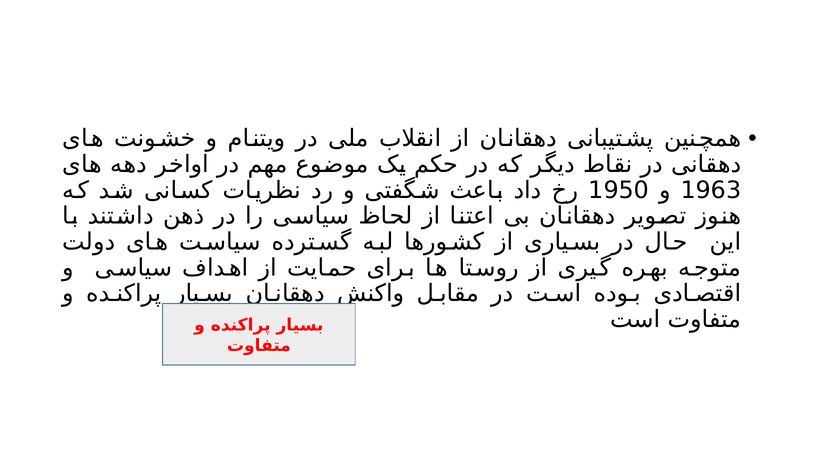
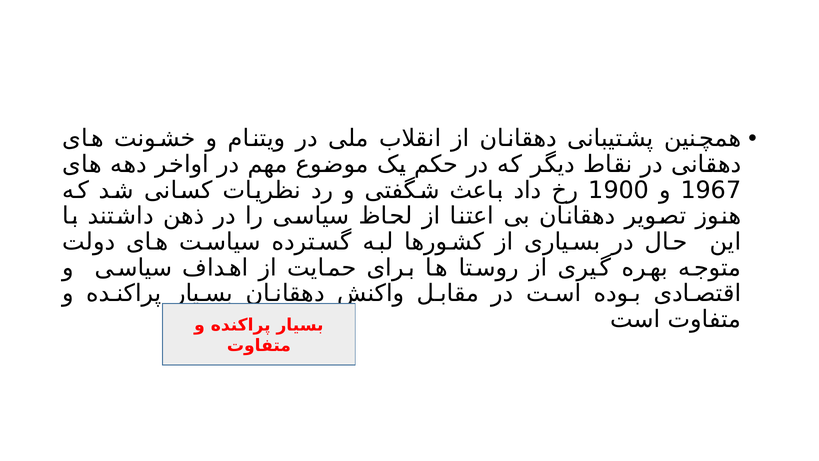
1950: 1950 -> 1900
1963: 1963 -> 1967
